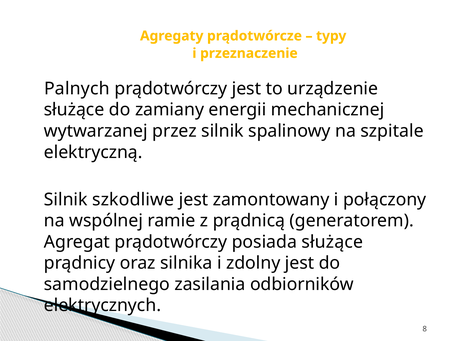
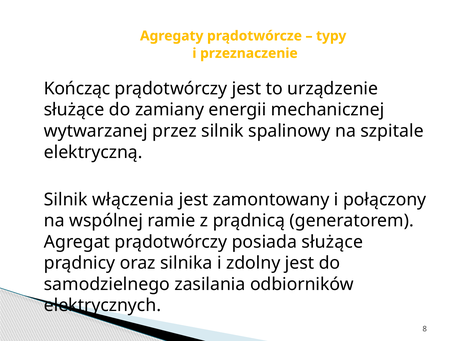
Palnych: Palnych -> Kończąc
szkodliwe: szkodliwe -> włączenia
